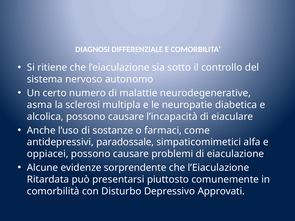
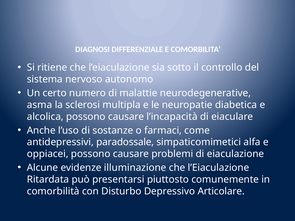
sorprendente: sorprendente -> illuminazione
Approvati: Approvati -> Articolare
